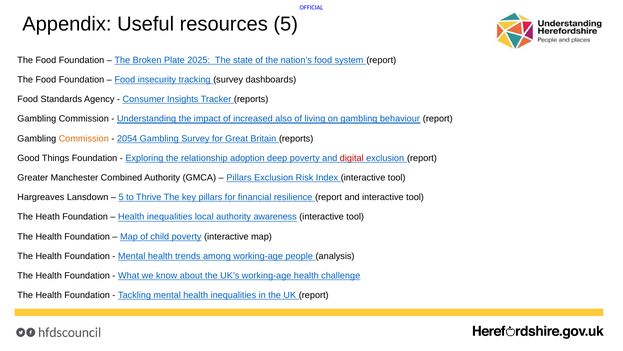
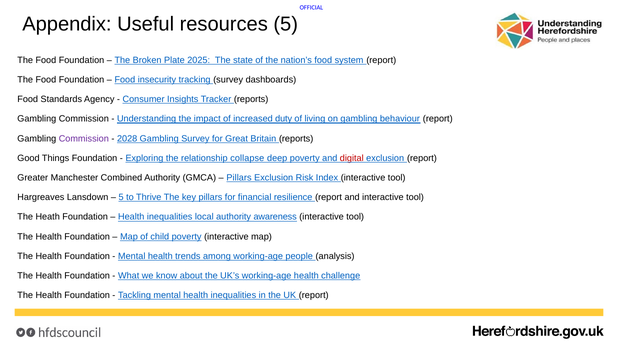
also: also -> duty
Commission at (84, 138) colour: orange -> purple
2054: 2054 -> 2028
adoption: adoption -> collapse
